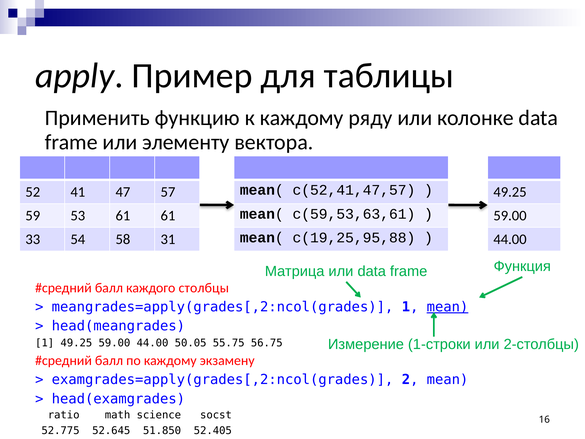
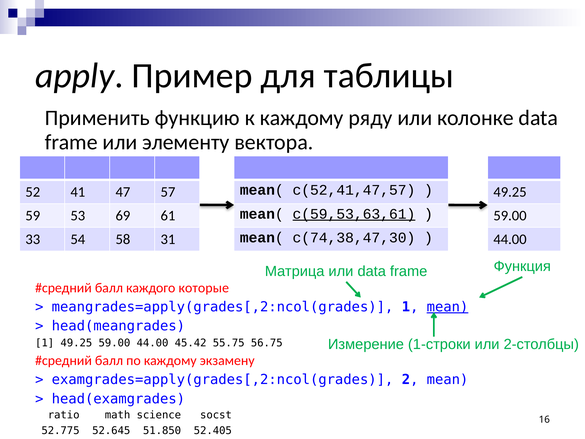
c(59,53,63,61 underline: none -> present
53 61: 61 -> 69
c(19,25,95,88: c(19,25,95,88 -> c(74,38,47,30
столбцы: столбцы -> которые
50.05: 50.05 -> 45.42
